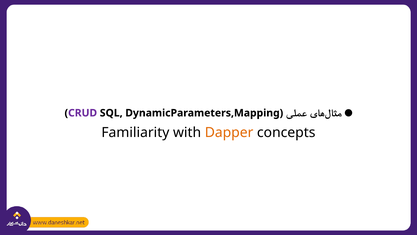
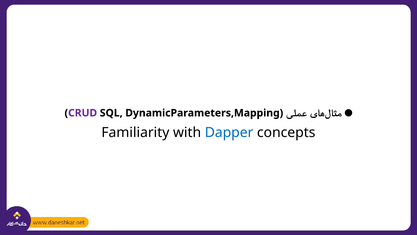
Dapper colour: orange -> blue
